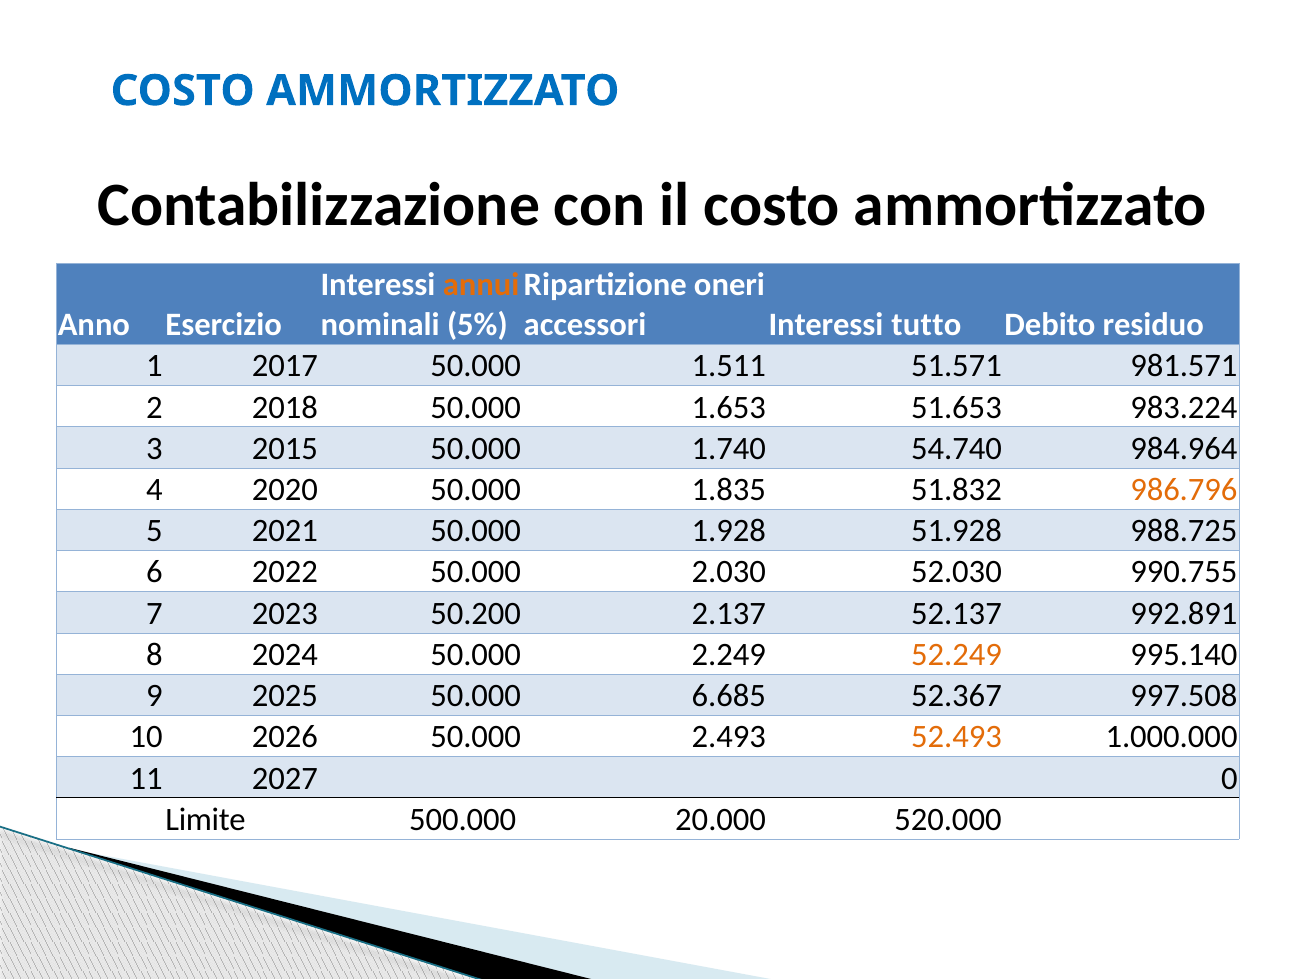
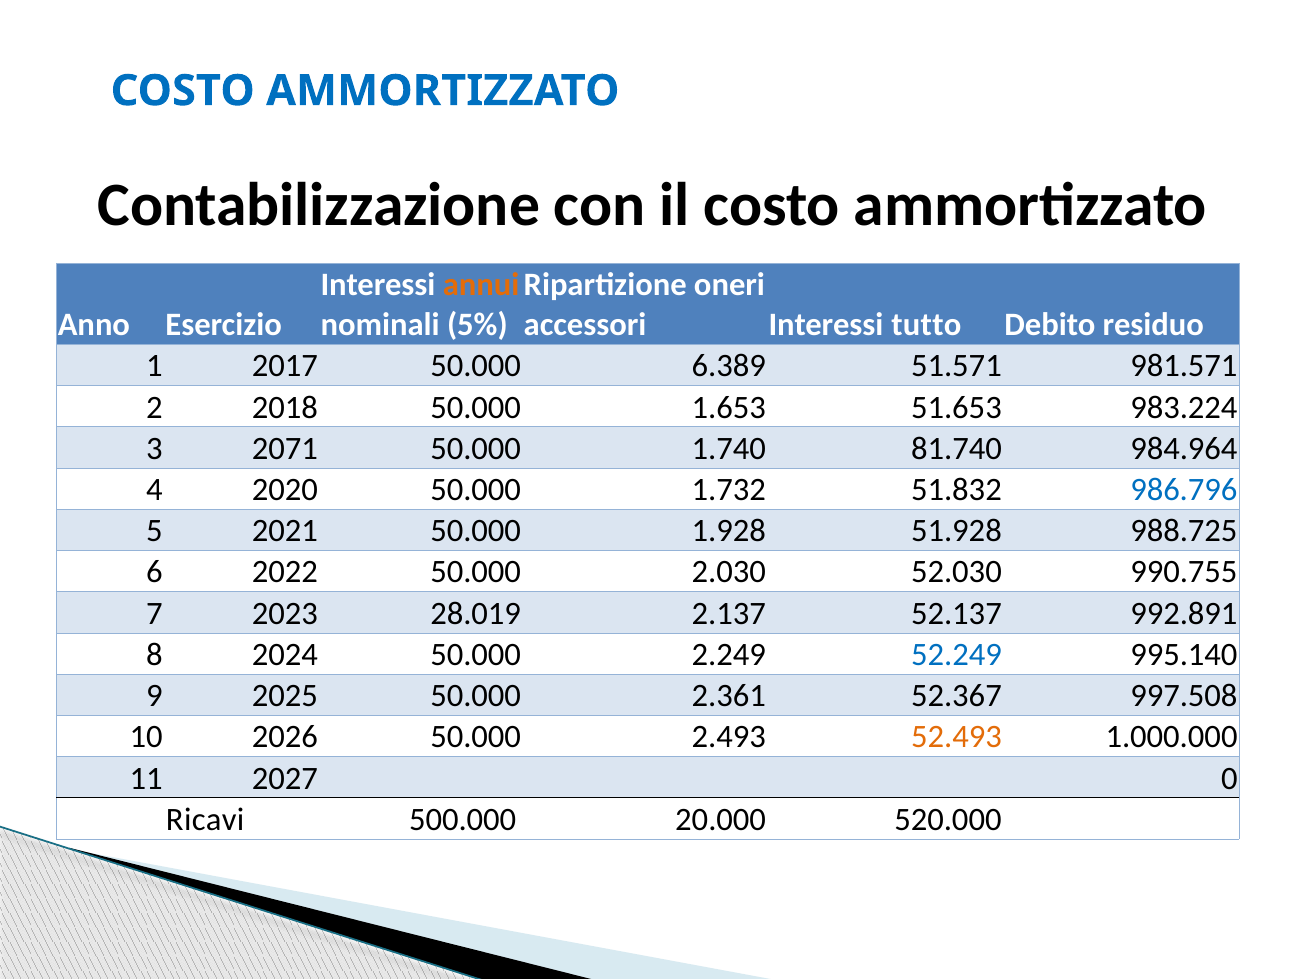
1.511: 1.511 -> 6.389
2015: 2015 -> 2071
54.740: 54.740 -> 81.740
1.835: 1.835 -> 1.732
986.796 colour: orange -> blue
50.200: 50.200 -> 28.019
52.249 colour: orange -> blue
6.685: 6.685 -> 2.361
Limite: Limite -> Ricavi
